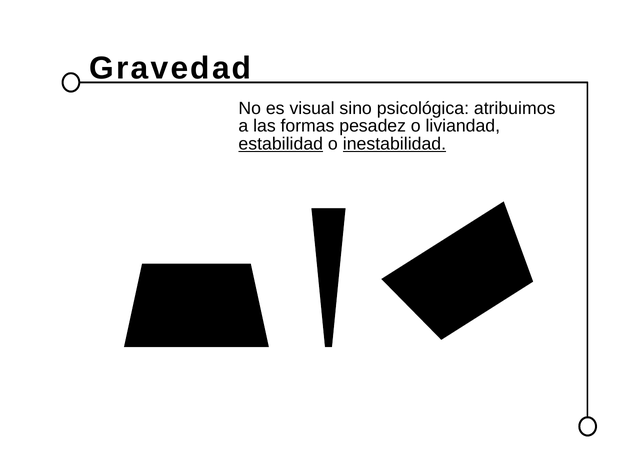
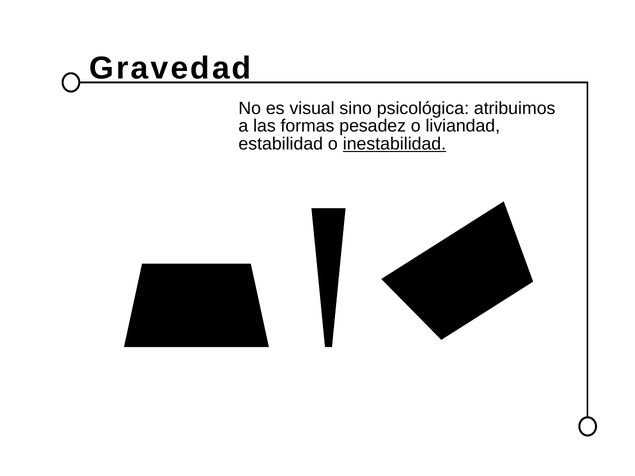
estabilidad underline: present -> none
